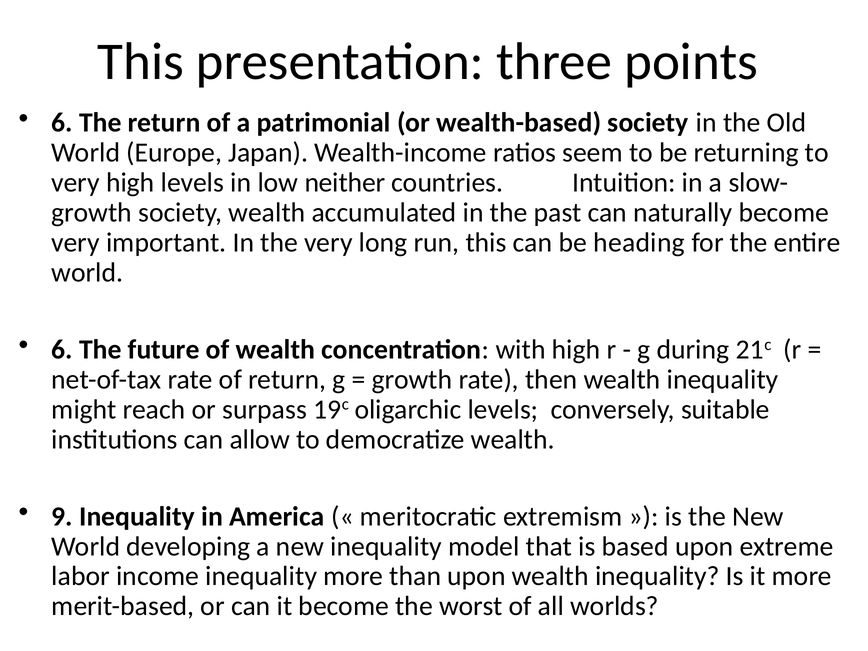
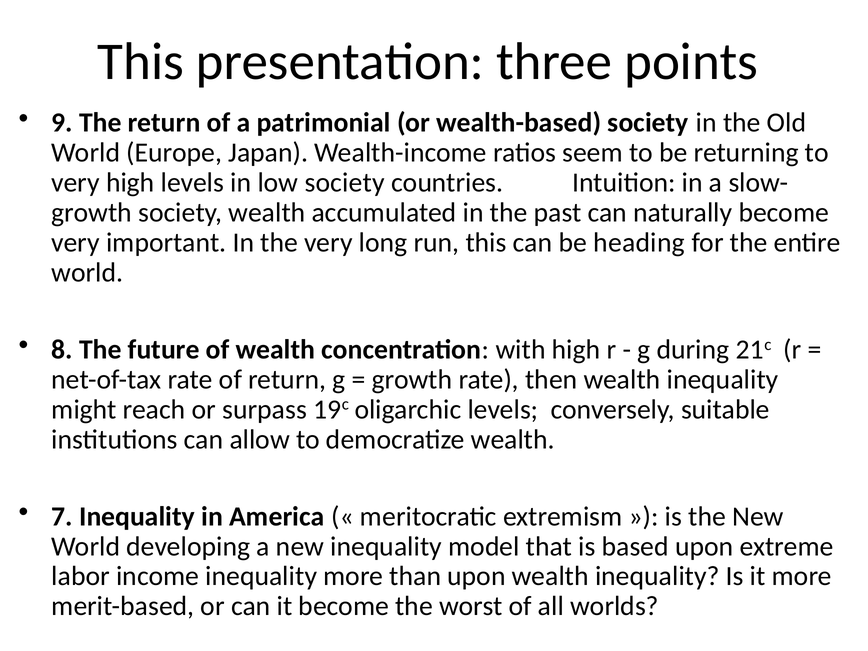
6 at (62, 123): 6 -> 9
low neither: neither -> society
6 at (62, 350): 6 -> 8
9: 9 -> 7
